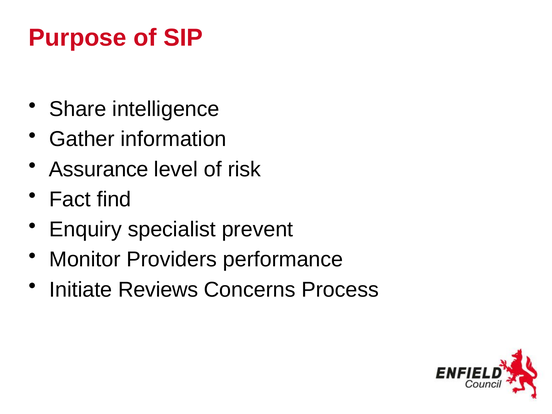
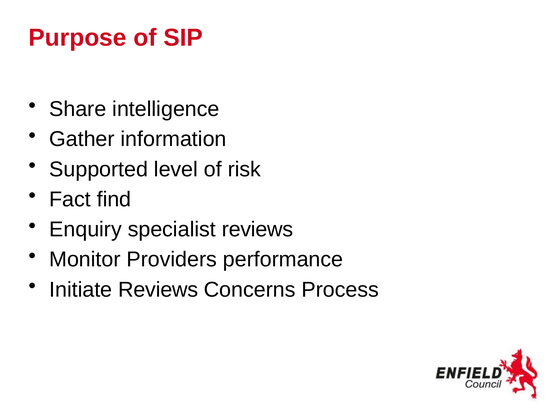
Assurance: Assurance -> Supported
specialist prevent: prevent -> reviews
